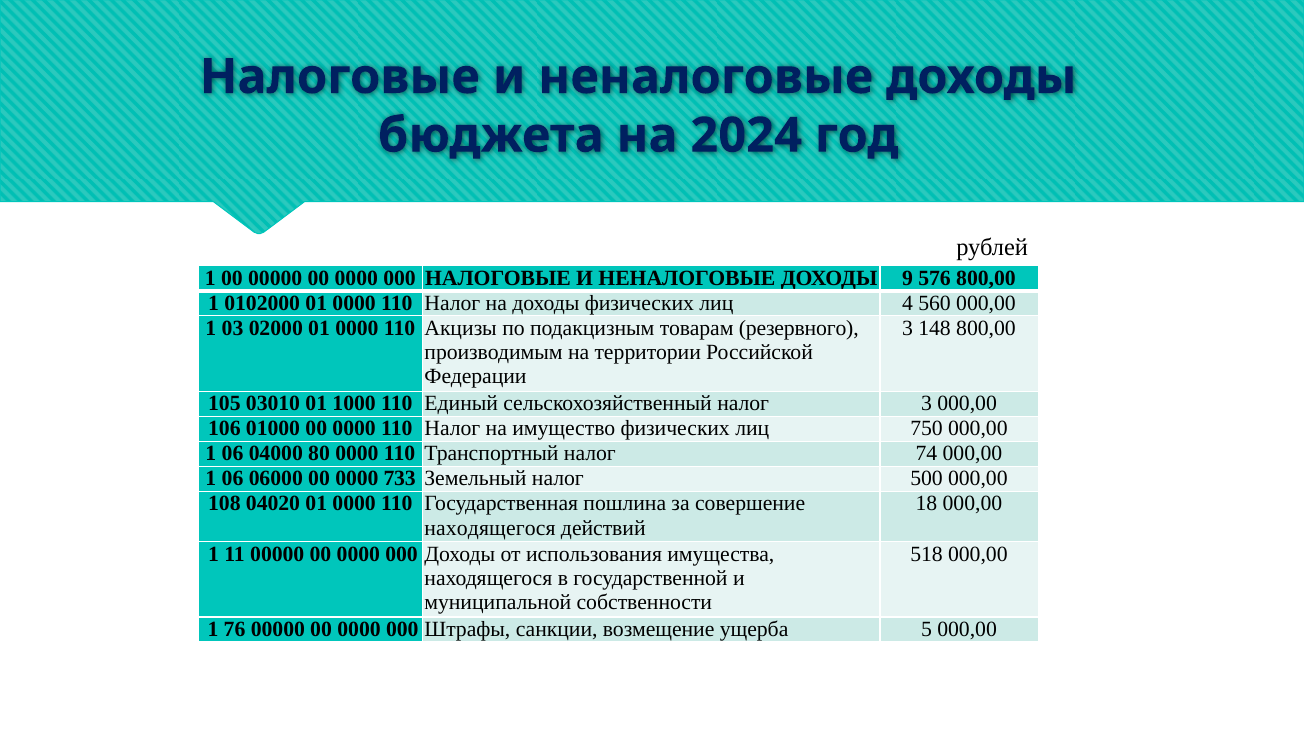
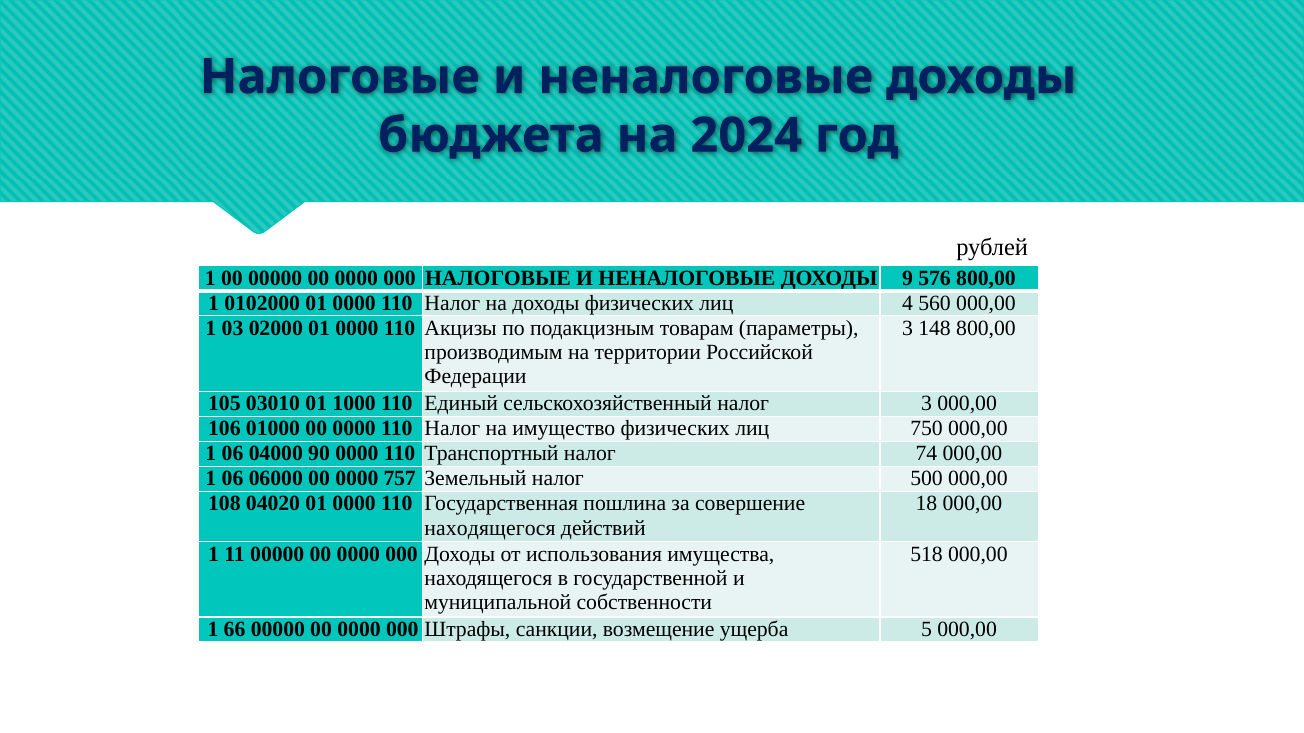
резервного: резервного -> параметры
80: 80 -> 90
733: 733 -> 757
76: 76 -> 66
